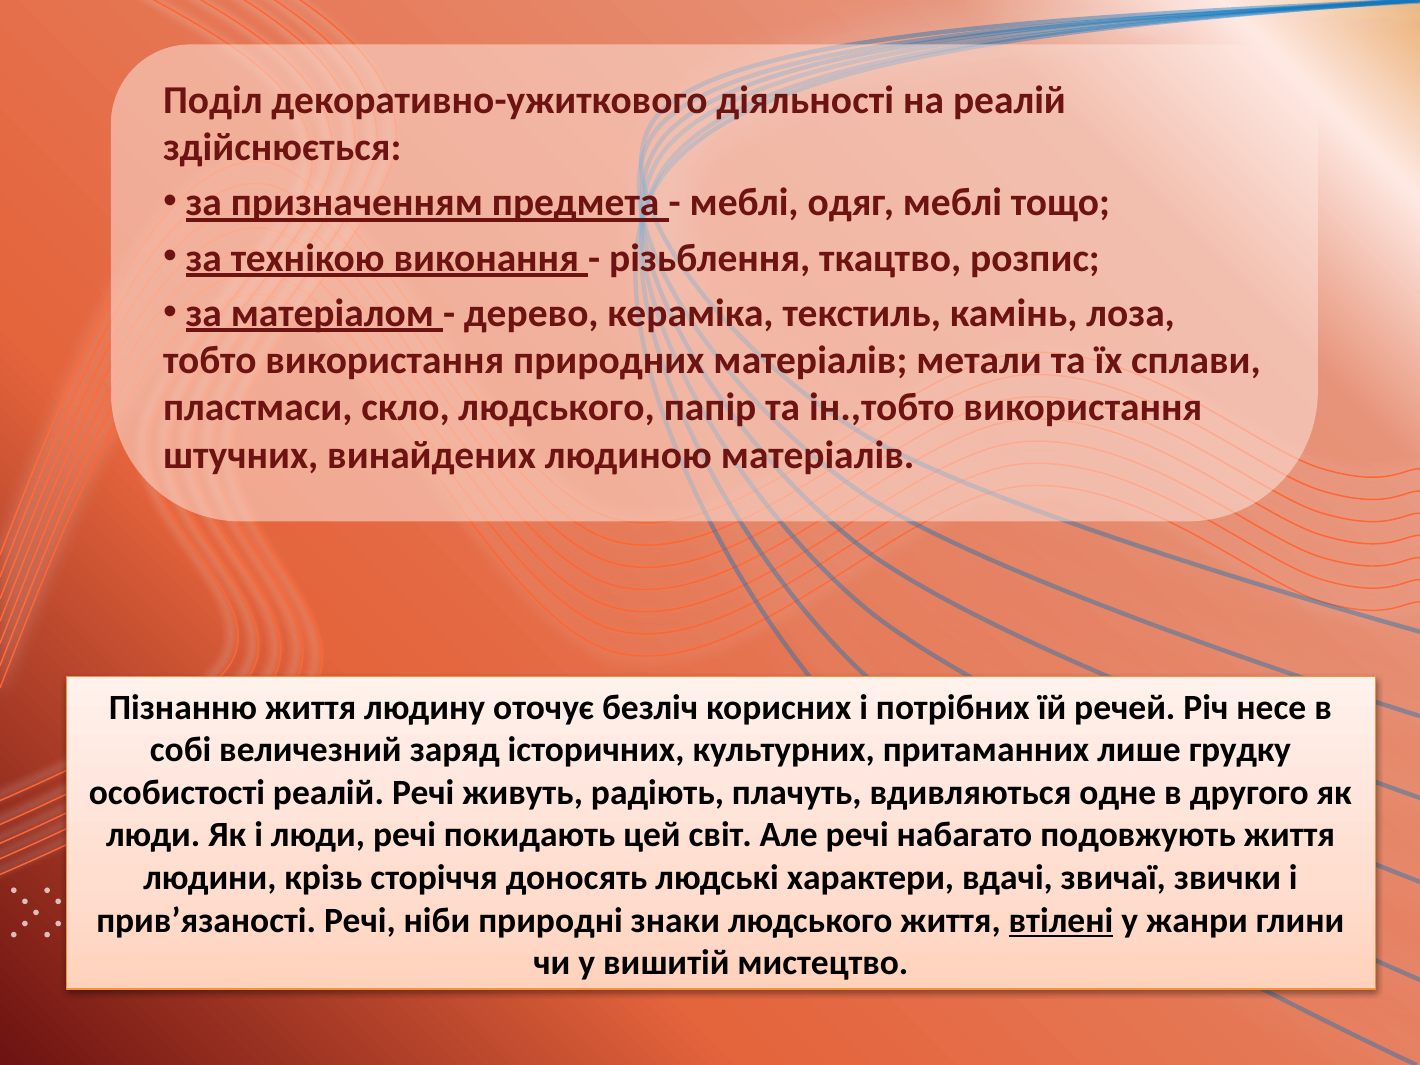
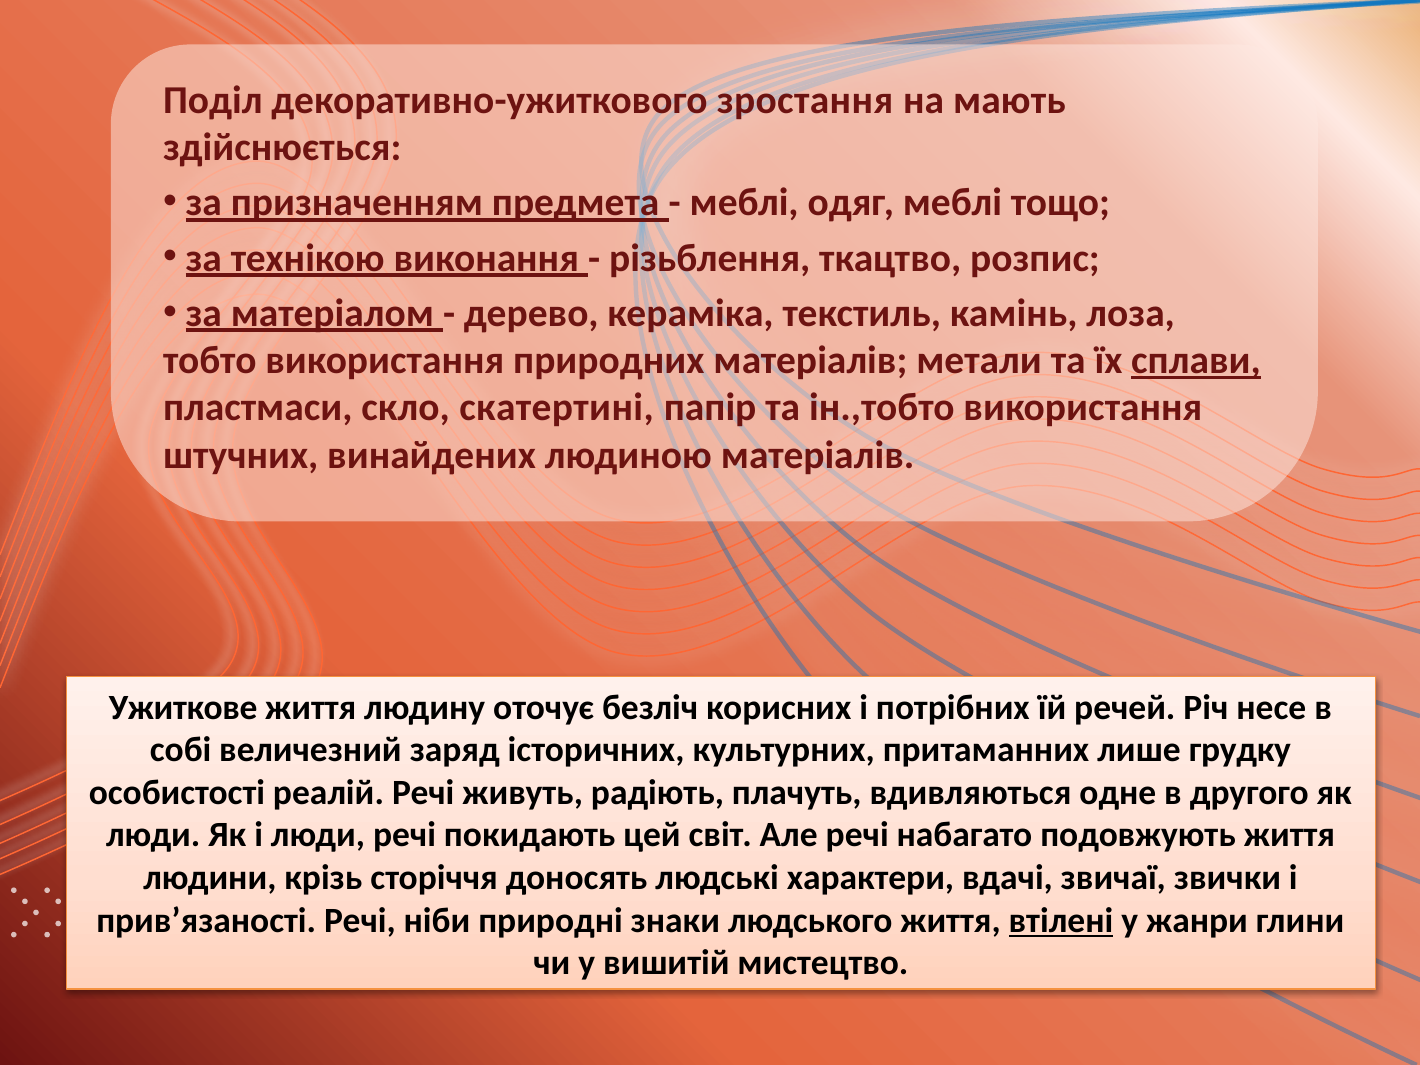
діяльності: діяльності -> зростання
на реалій: реалій -> мають
сплави underline: none -> present
скло людського: людського -> скатертині
Пізнанню: Пізнанню -> Ужиткове
